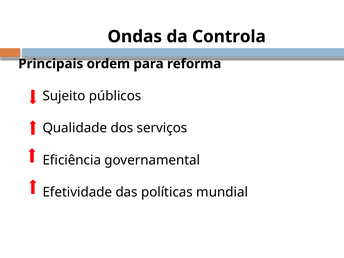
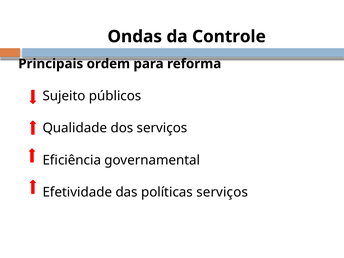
Controla: Controla -> Controle
políticas mundial: mundial -> serviços
